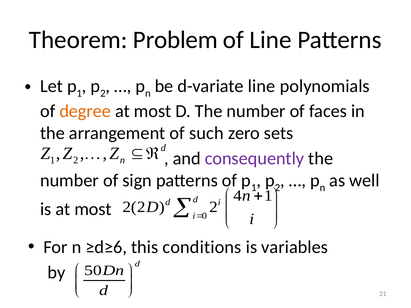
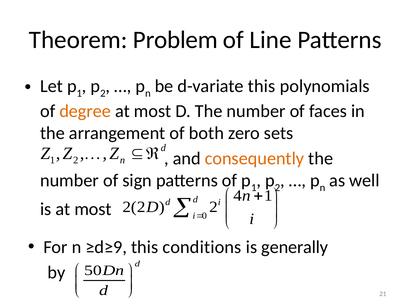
d-variate line: line -> this
such: such -> both
consequently colour: purple -> orange
≥d≥6: ≥d≥6 -> ≥d≥9
variables: variables -> generally
